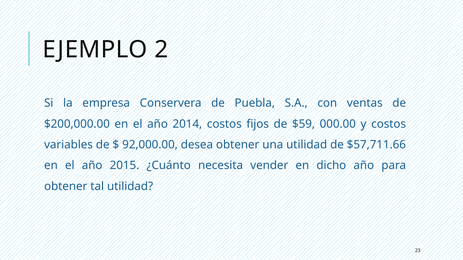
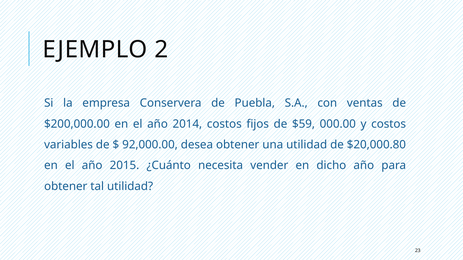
$57,711.66: $57,711.66 -> $20,000.80
